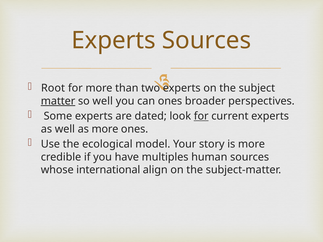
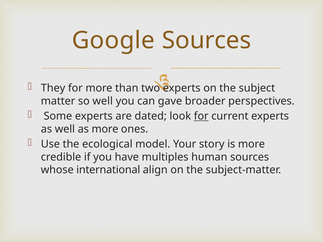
Experts at (114, 40): Experts -> Google
Root: Root -> They
matter underline: present -> none
can ones: ones -> gave
